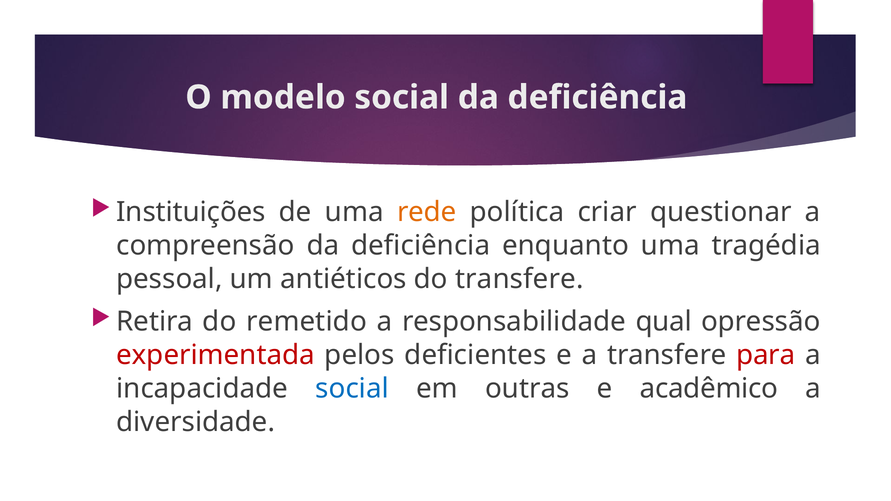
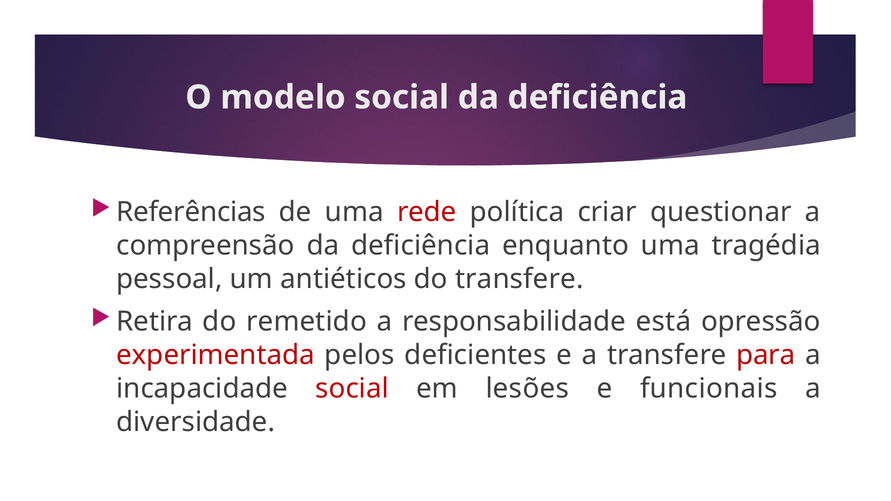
Instituições: Instituições -> Referências
rede colour: orange -> red
qual: qual -> está
social at (352, 389) colour: blue -> red
outras: outras -> lesões
acadêmico: acadêmico -> funcionais
